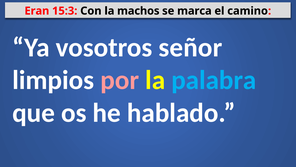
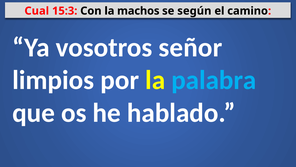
Eran: Eran -> Cual
marca: marca -> según
por colour: pink -> white
